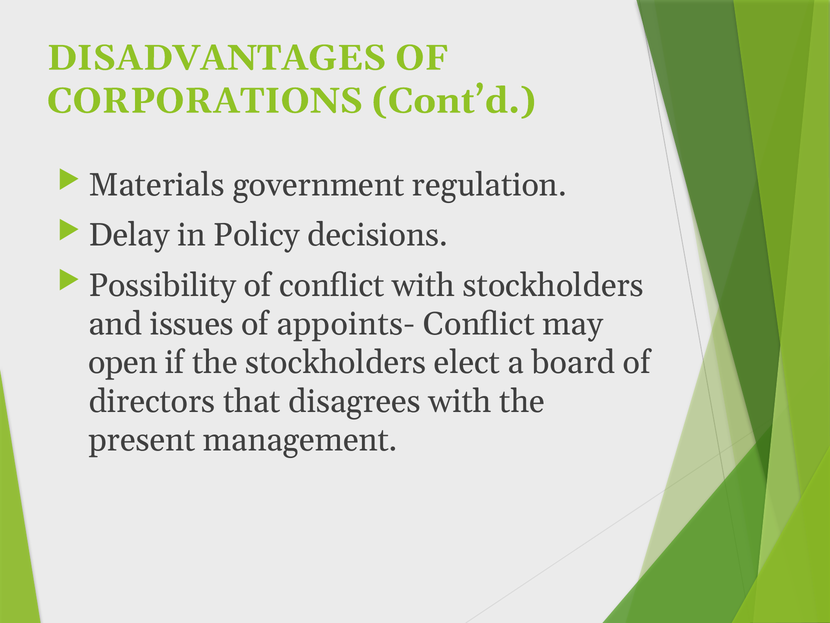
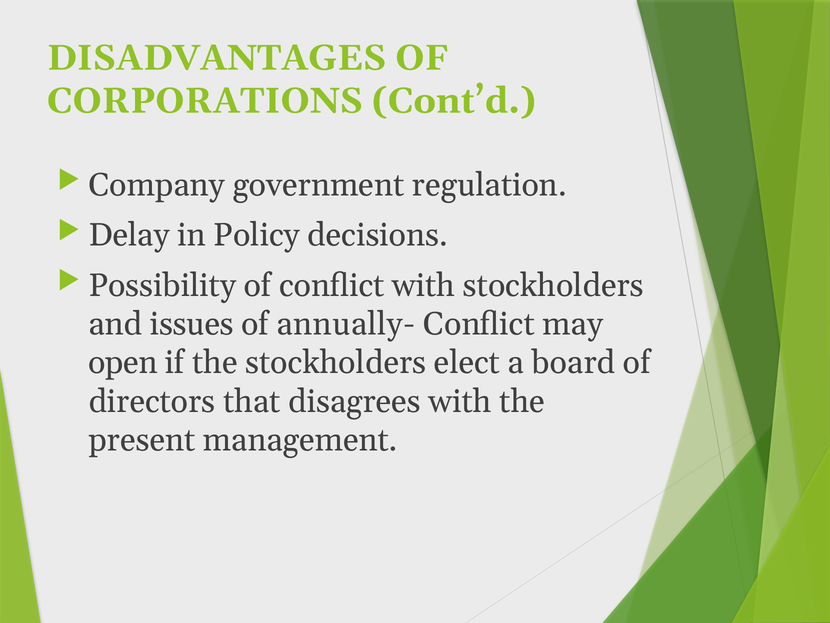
Materials: Materials -> Company
appoints-: appoints- -> annually-
